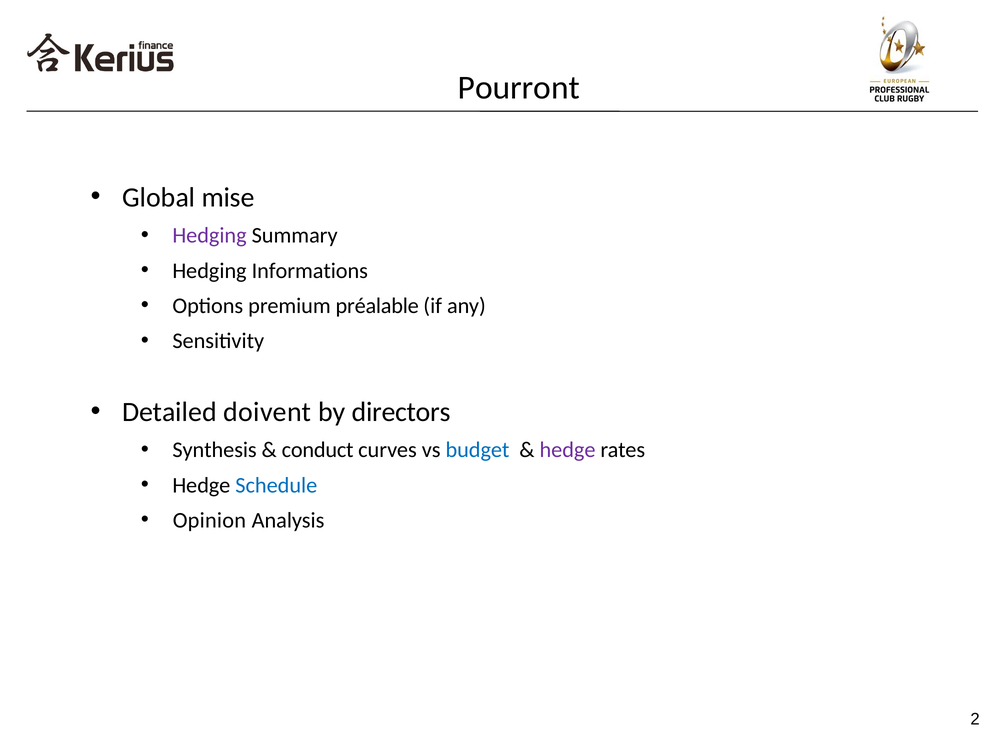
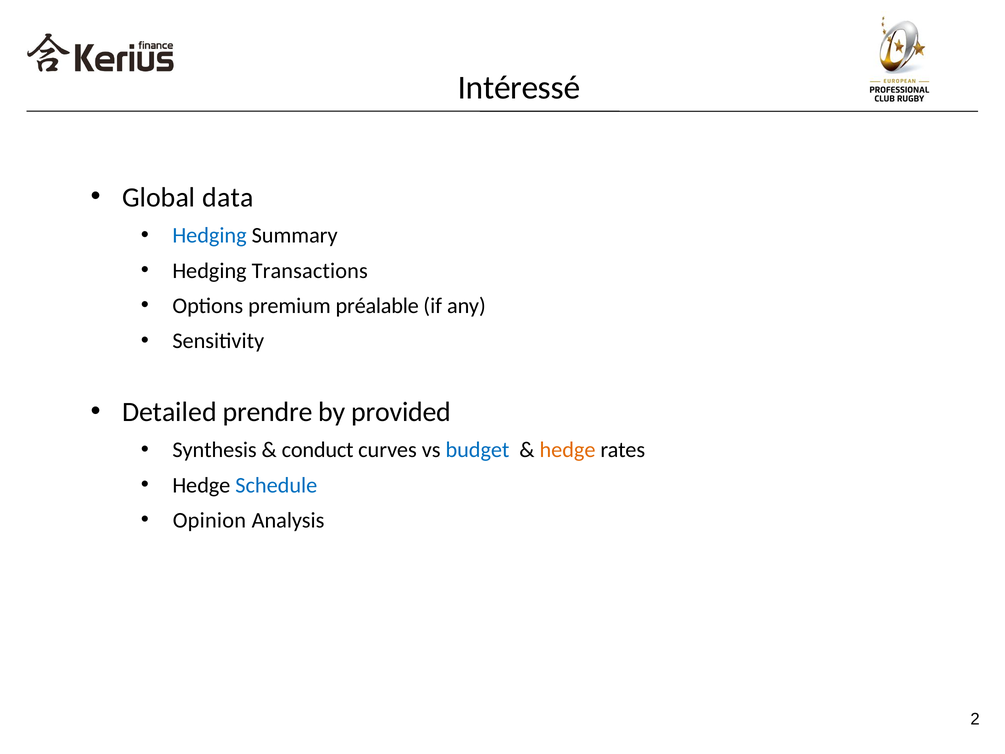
Pourront: Pourront -> Intéressé
mise: mise -> data
Hedging at (210, 235) colour: purple -> blue
Informations: Informations -> Transactions
doivent: doivent -> prendre
directors: directors -> provided
hedge at (568, 450) colour: purple -> orange
